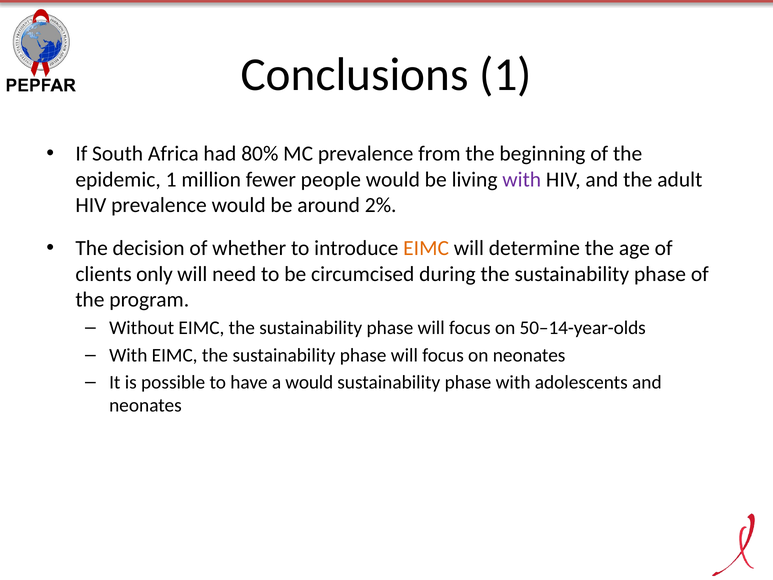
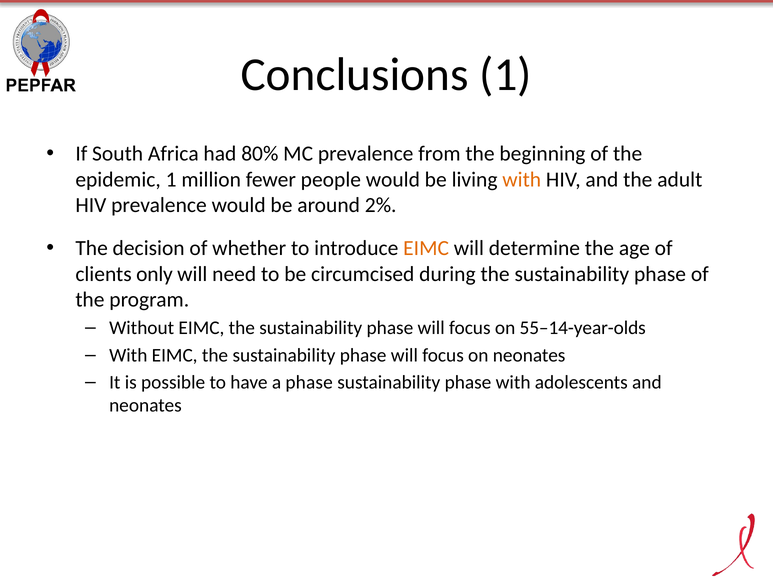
with at (522, 179) colour: purple -> orange
50–14-year-olds: 50–14-year-olds -> 55–14-year-olds
a would: would -> phase
